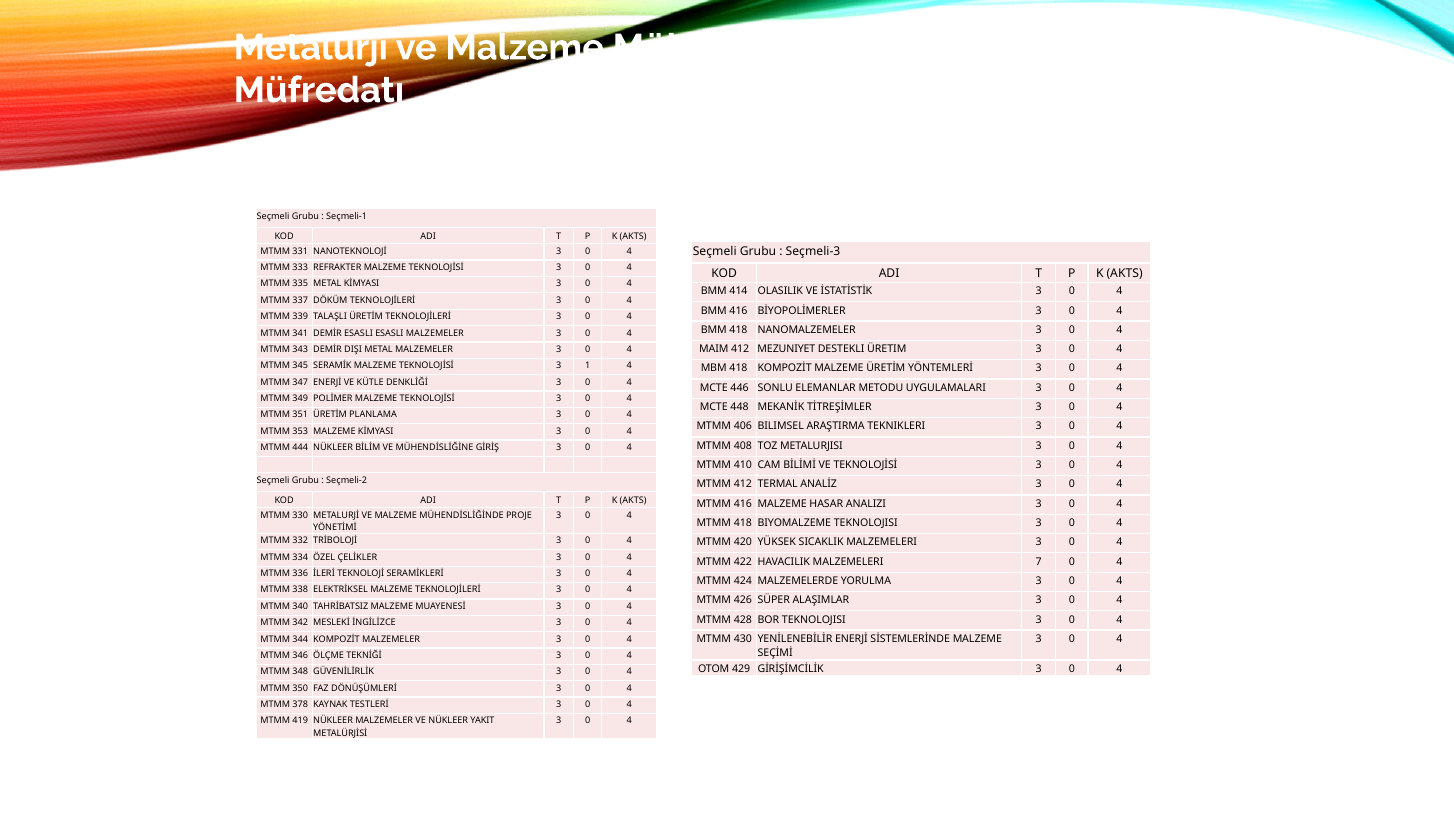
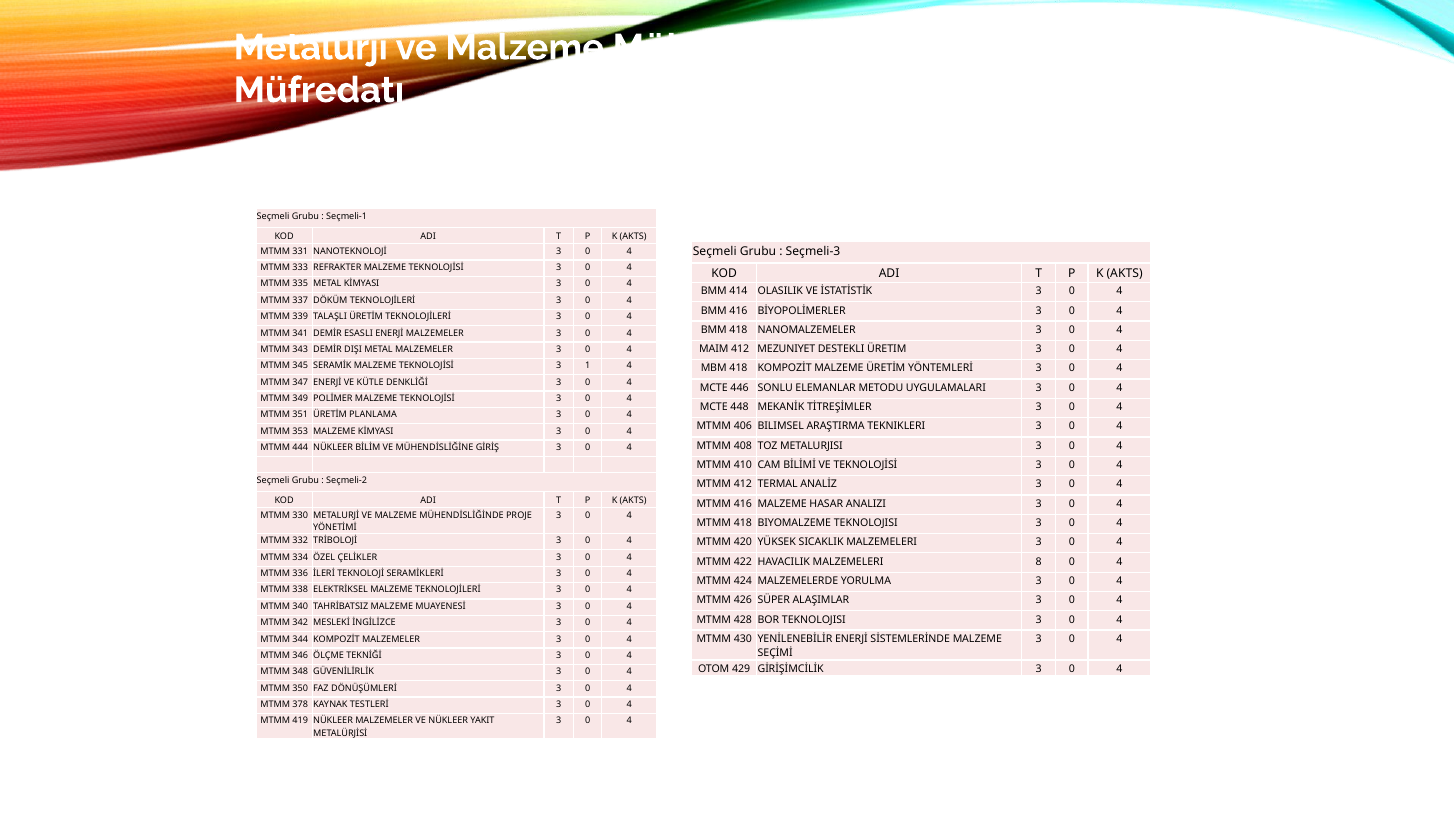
ESASLI ESASLI: ESASLI -> ENERJİ
7: 7 -> 8
